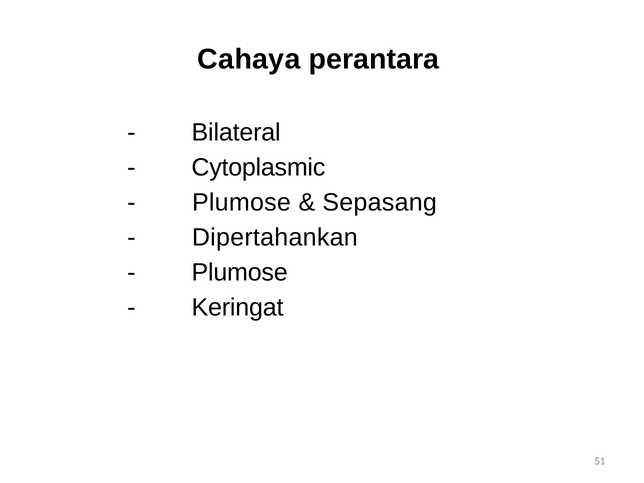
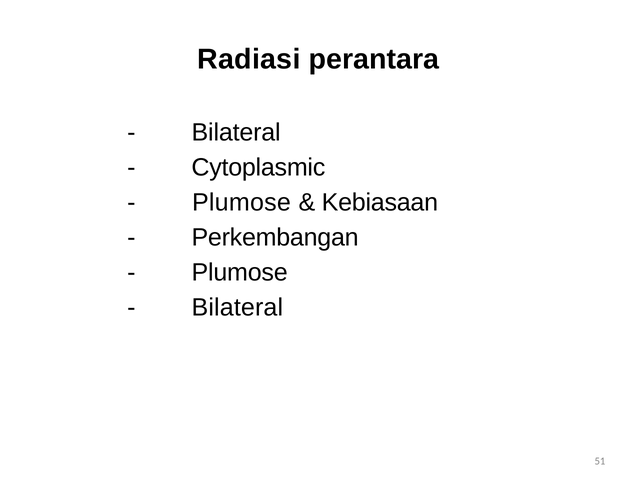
Cahaya: Cahaya -> Radiasi
Sepasang: Sepasang -> Kebiasaan
Dipertahankan: Dipertahankan -> Perkembangan
Keringat at (238, 308): Keringat -> Bilateral
